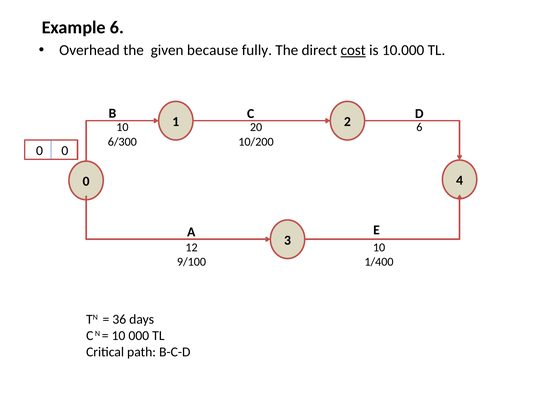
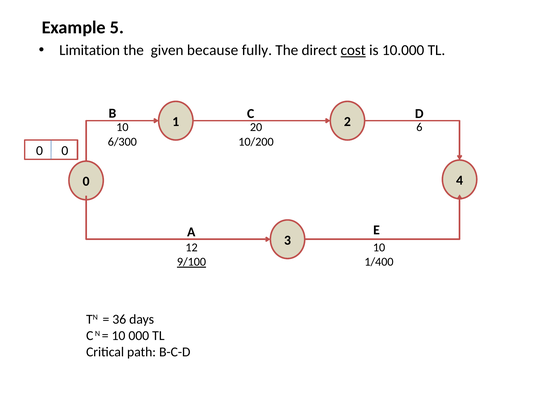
Example 6: 6 -> 5
Overhead: Overhead -> Limitation
9/100 underline: none -> present
